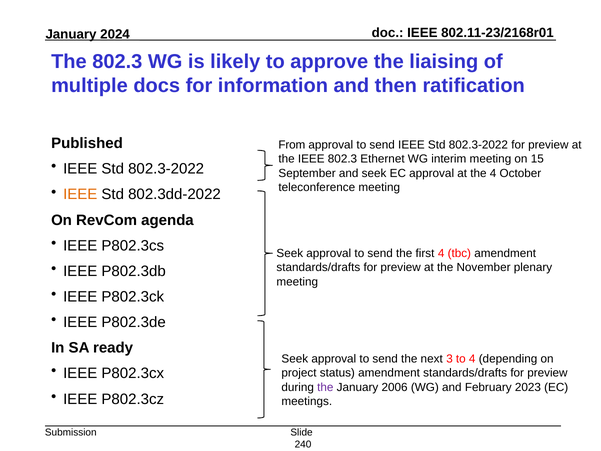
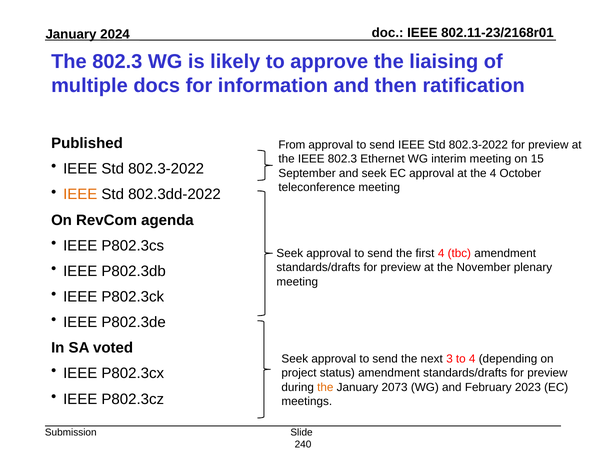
ready: ready -> voted
the at (325, 387) colour: purple -> orange
2006: 2006 -> 2073
